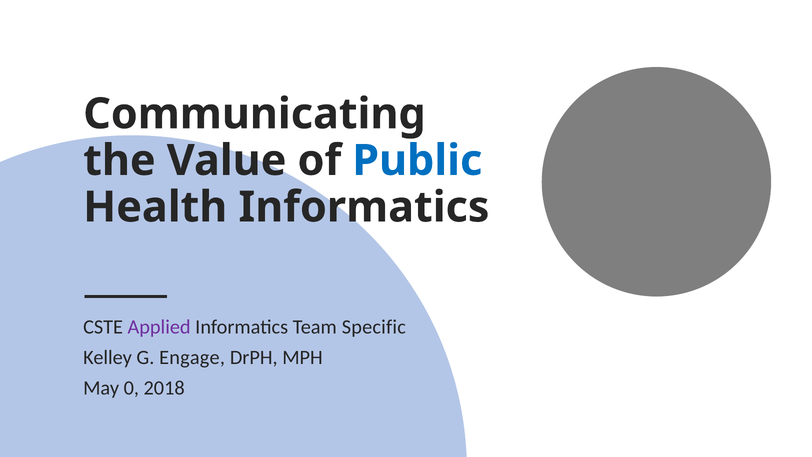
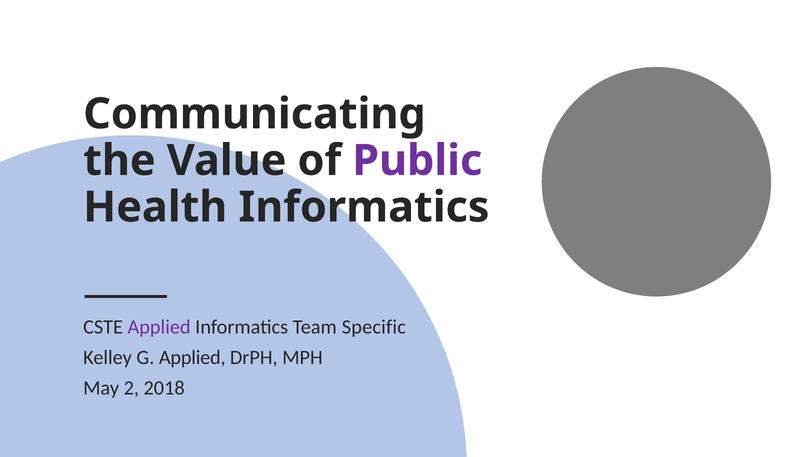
Public colour: blue -> purple
G Engage: Engage -> Applied
0: 0 -> 2
